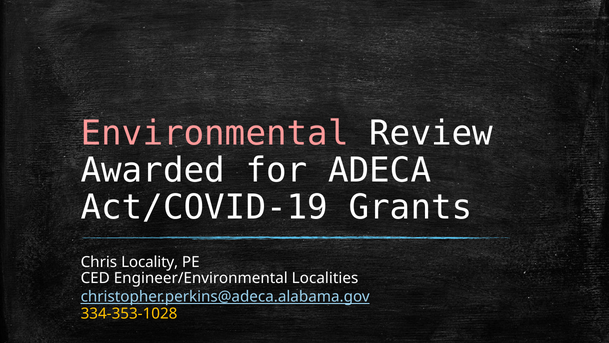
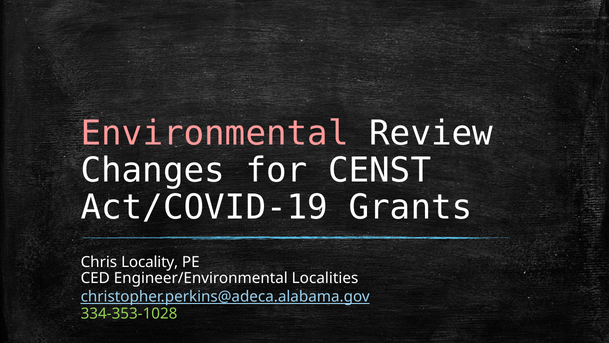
Awarded: Awarded -> Changes
ADECA: ADECA -> CENST
334-353-1028 colour: yellow -> light green
